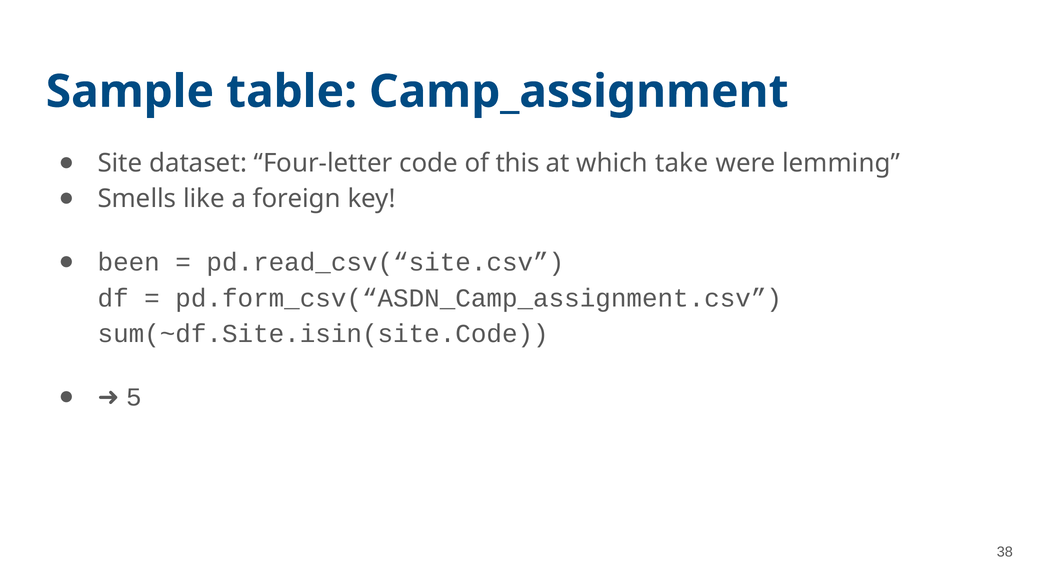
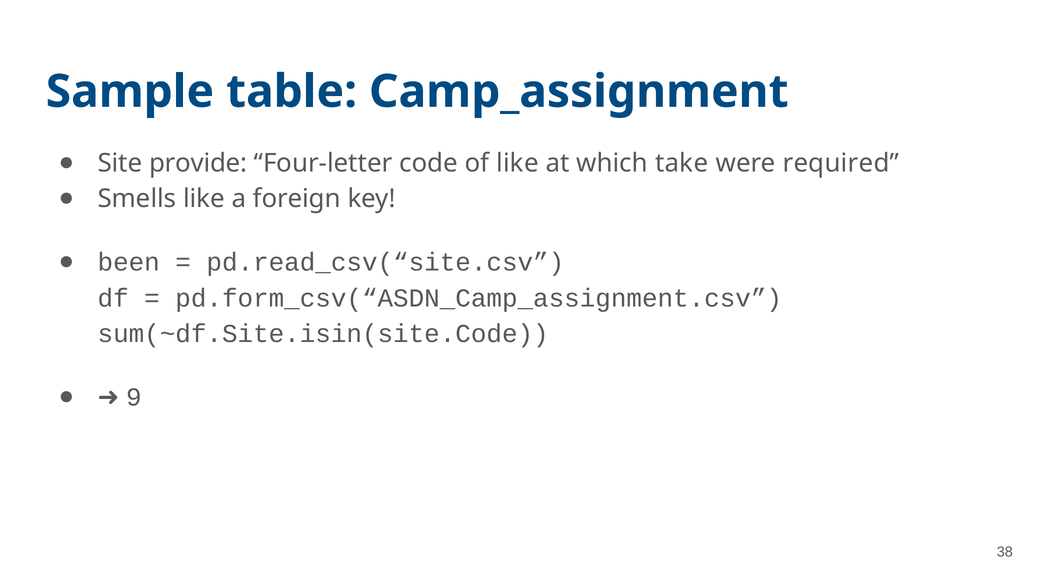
dataset: dataset -> provide
of this: this -> like
lemming: lemming -> required
5: 5 -> 9
